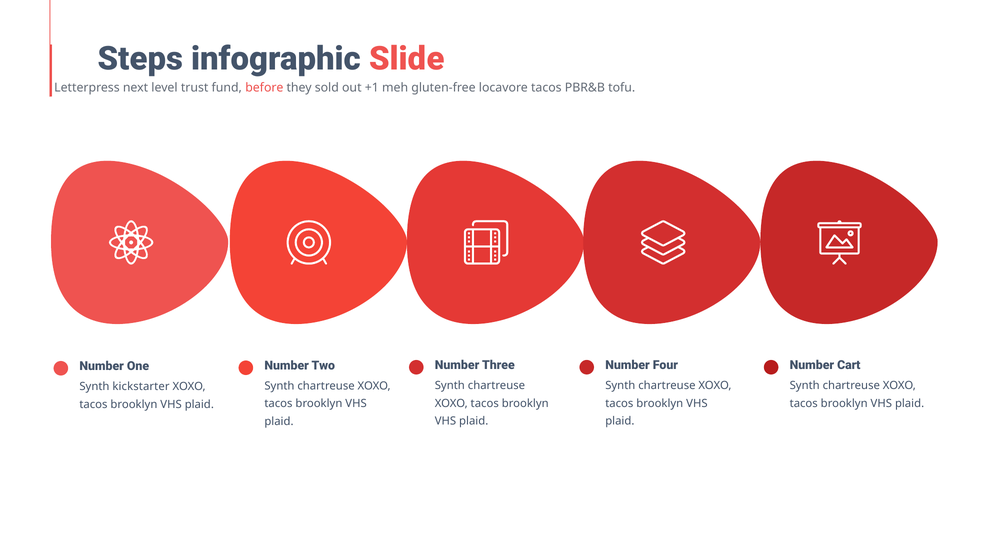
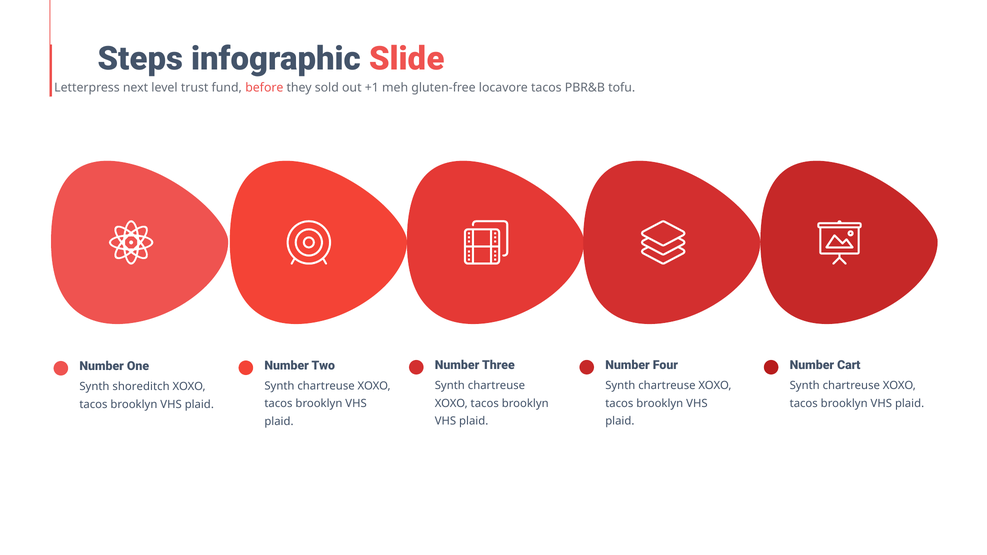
kickstarter: kickstarter -> shoreditch
